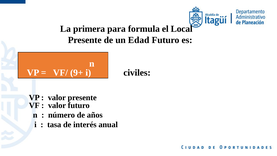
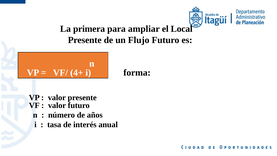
formula: formula -> ampliar
Edad: Edad -> Flujo
9+: 9+ -> 4+
civiles: civiles -> forma
